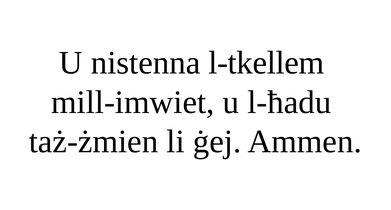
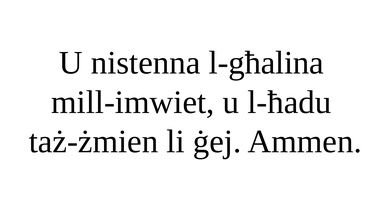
l-tkellem: l-tkellem -> l-għalina
